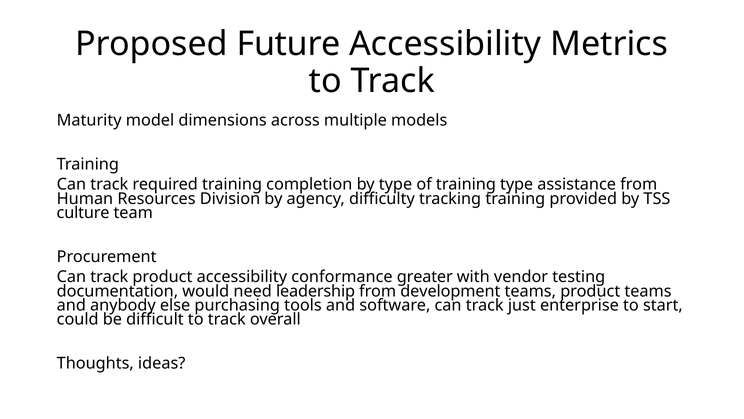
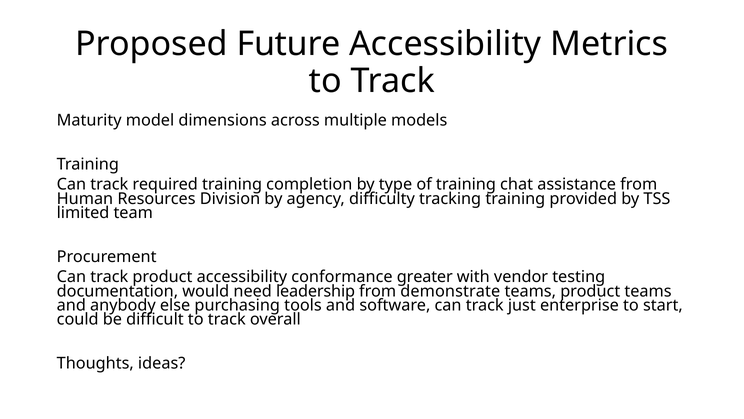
training type: type -> chat
culture: culture -> limited
development: development -> demonstrate
